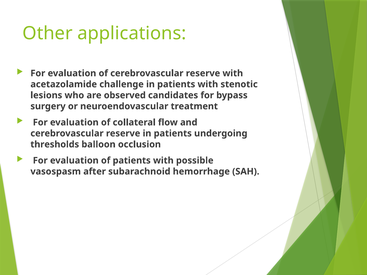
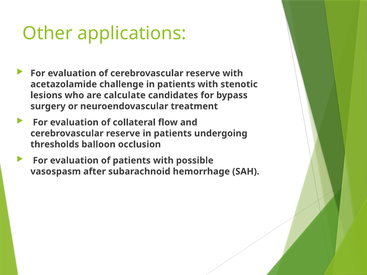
observed: observed -> calculate
